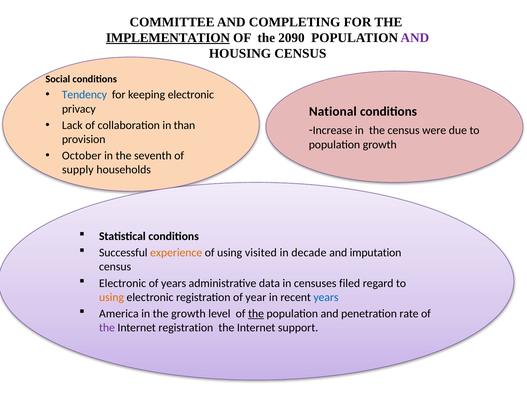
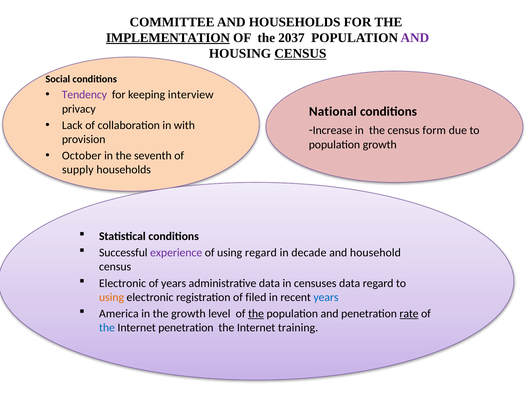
AND COMPLETING: COMPLETING -> HOUSEHOLDS
2090: 2090 -> 2037
CENSUS at (300, 54) underline: none -> present
Tendency colour: blue -> purple
keeping electronic: electronic -> interview
than: than -> with
were: were -> form
experience colour: orange -> purple
using visited: visited -> regard
imputation: imputation -> household
censuses filed: filed -> data
year: year -> filed
rate underline: none -> present
the at (107, 328) colour: purple -> blue
Internet registration: registration -> penetration
support: support -> training
